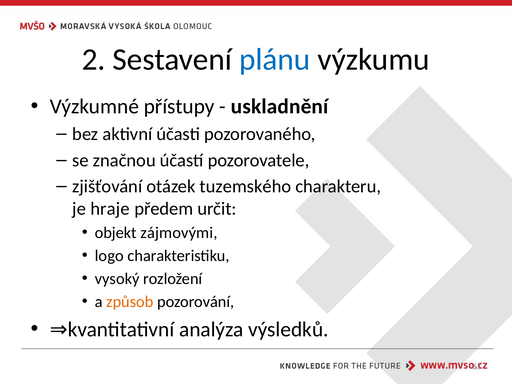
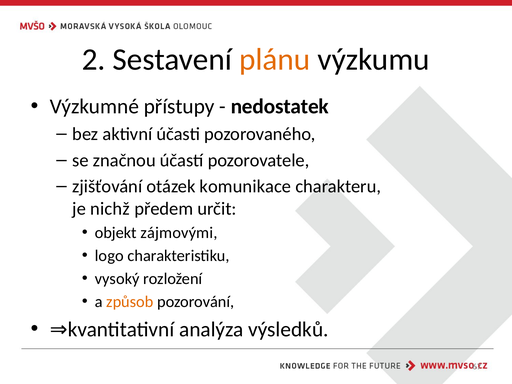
plánu colour: blue -> orange
uskladnění: uskladnění -> nedostatek
tuzemského: tuzemského -> komunikace
hraje: hraje -> nichž
